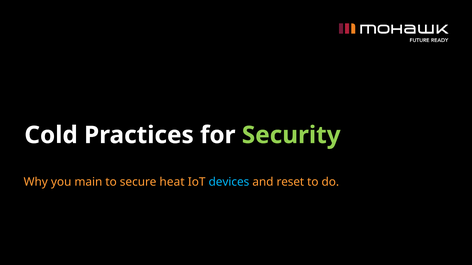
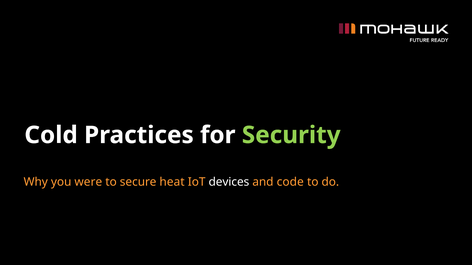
main: main -> were
devices colour: light blue -> white
reset: reset -> code
